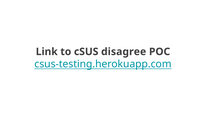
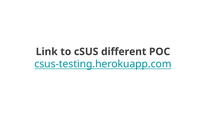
disagree: disagree -> different
